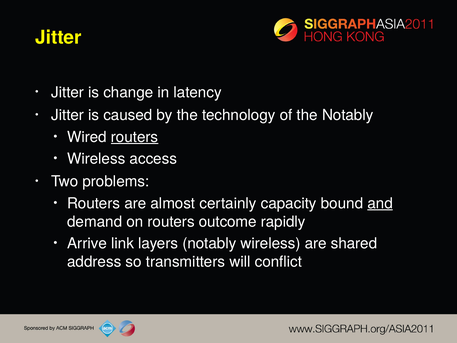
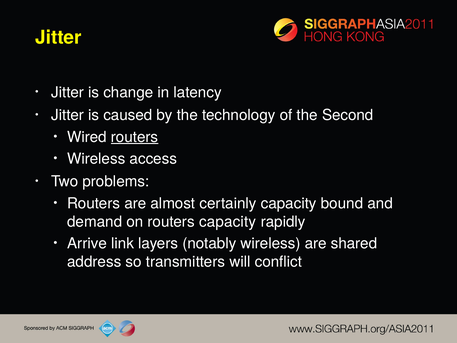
the Notably: Notably -> Second
and underline: present -> none
routers outcome: outcome -> capacity
